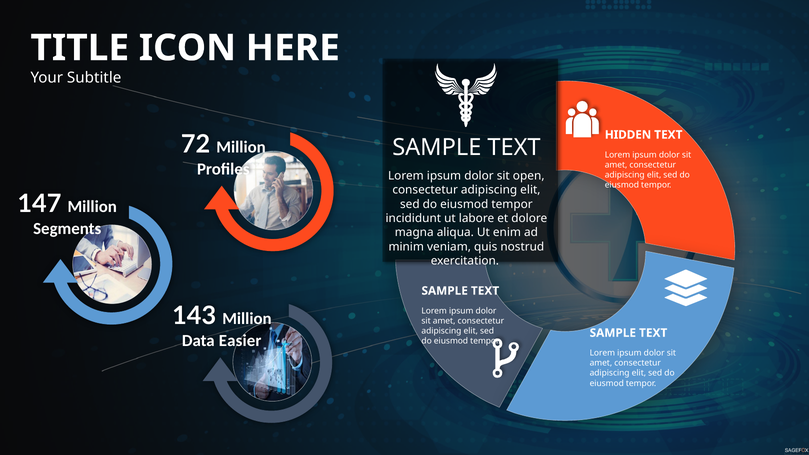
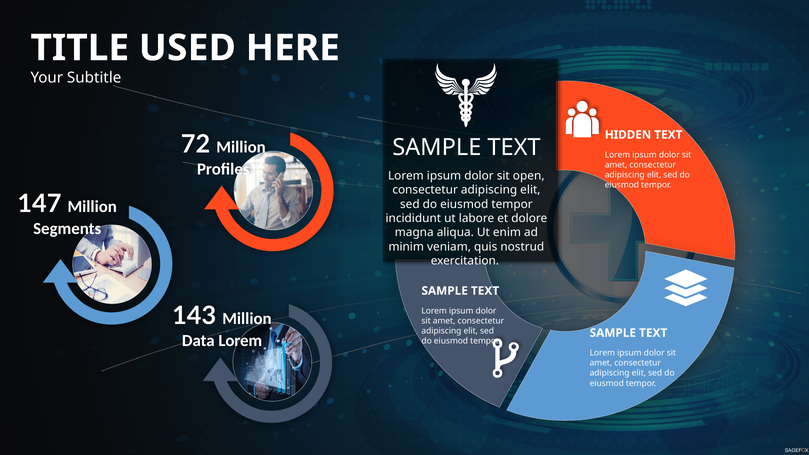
ICON: ICON -> USED
Data Easier: Easier -> Lorem
